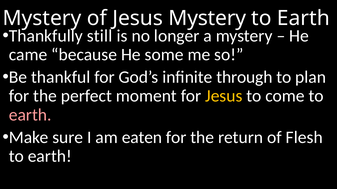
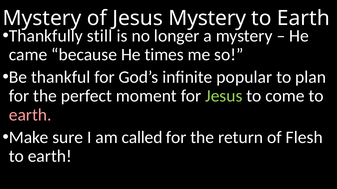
some: some -> times
through: through -> popular
Jesus at (224, 96) colour: yellow -> light green
eaten: eaten -> called
